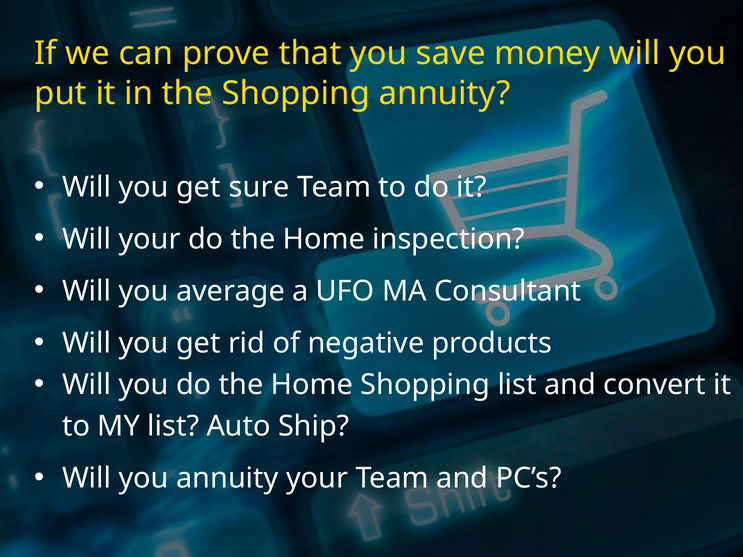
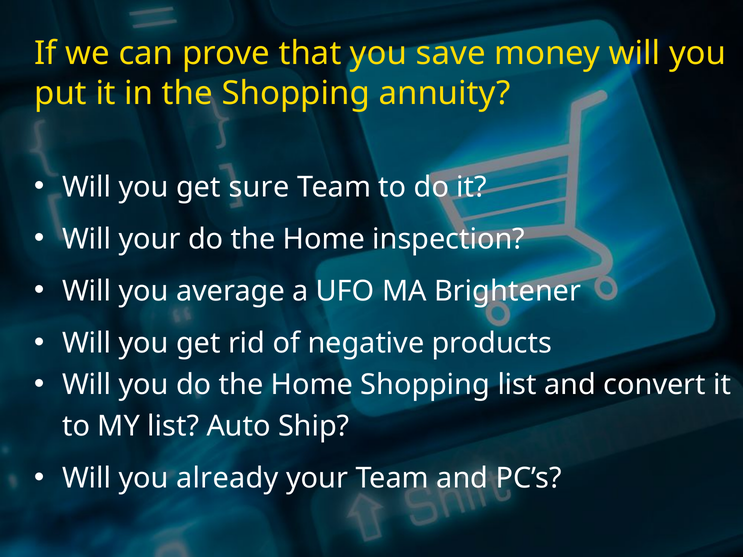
Consultant: Consultant -> Brightener
you annuity: annuity -> already
